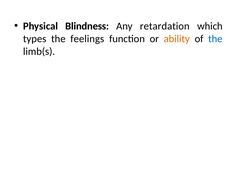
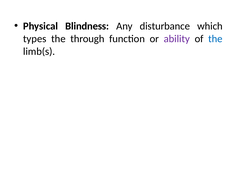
retardation: retardation -> disturbance
feelings: feelings -> through
ability colour: orange -> purple
